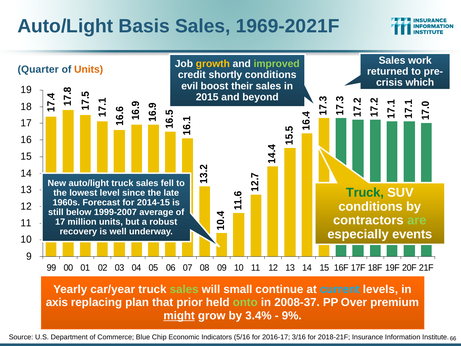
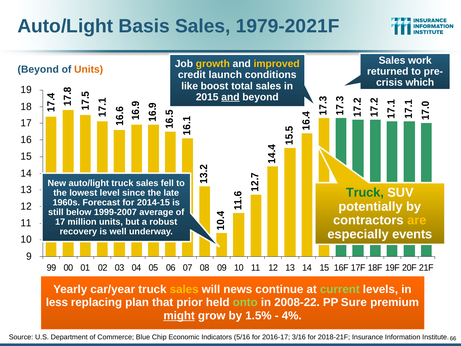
1969-2021F: 1969-2021F -> 1979-2021F
improved colour: light green -> yellow
Quarter at (38, 69): Quarter -> Beyond
shortly: shortly -> launch
evil: evil -> like
their: their -> total
and at (230, 97) underline: none -> present
conditions at (371, 206): conditions -> potentially
are colour: light green -> yellow
sales at (184, 289) colour: light green -> yellow
small: small -> news
current colour: light blue -> light green
axis: axis -> less
2008-37: 2008-37 -> 2008-22
Over: Over -> Sure
3.4%: 3.4% -> 1.5%
9%: 9% -> 4%
